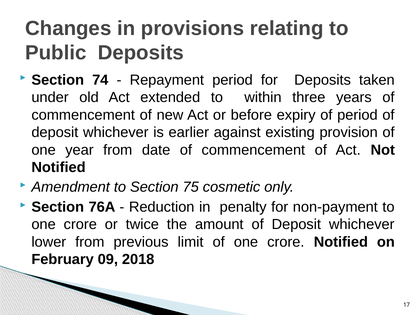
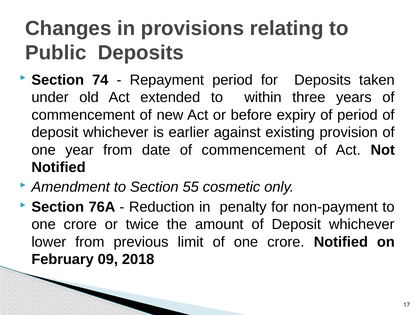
75: 75 -> 55
